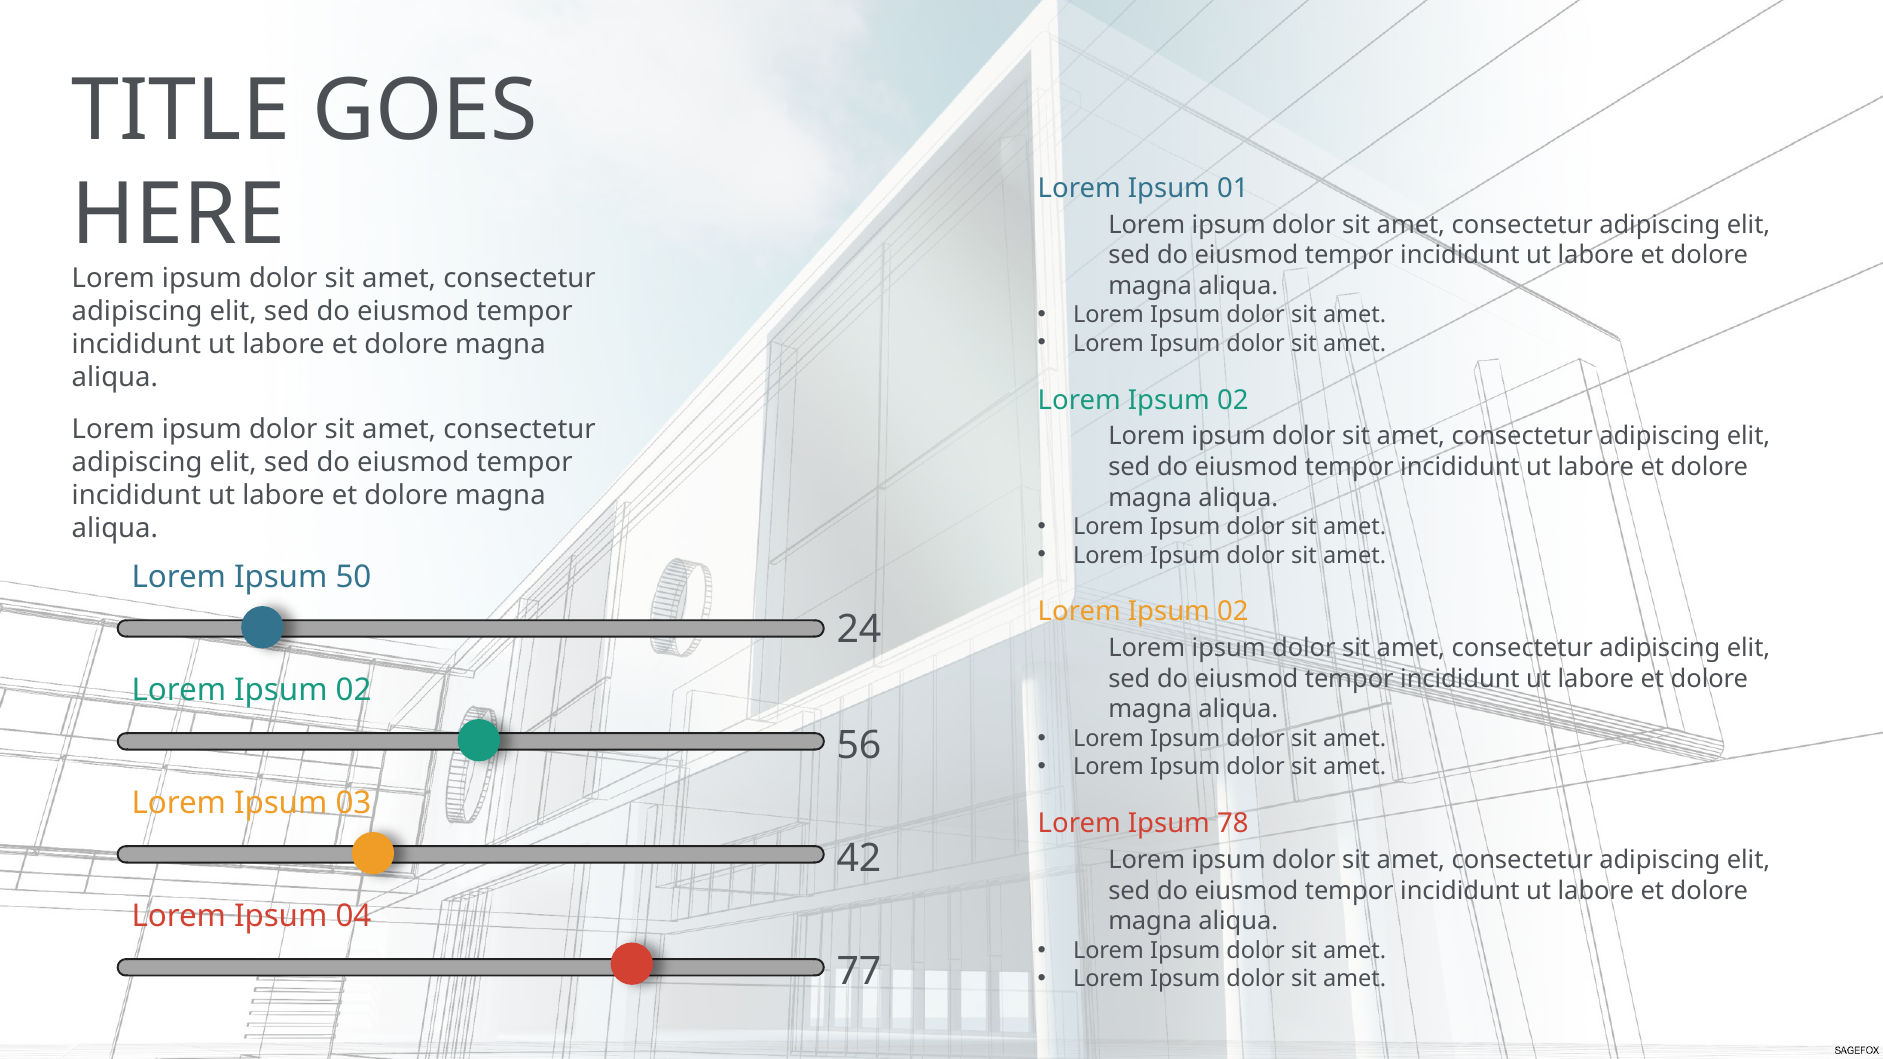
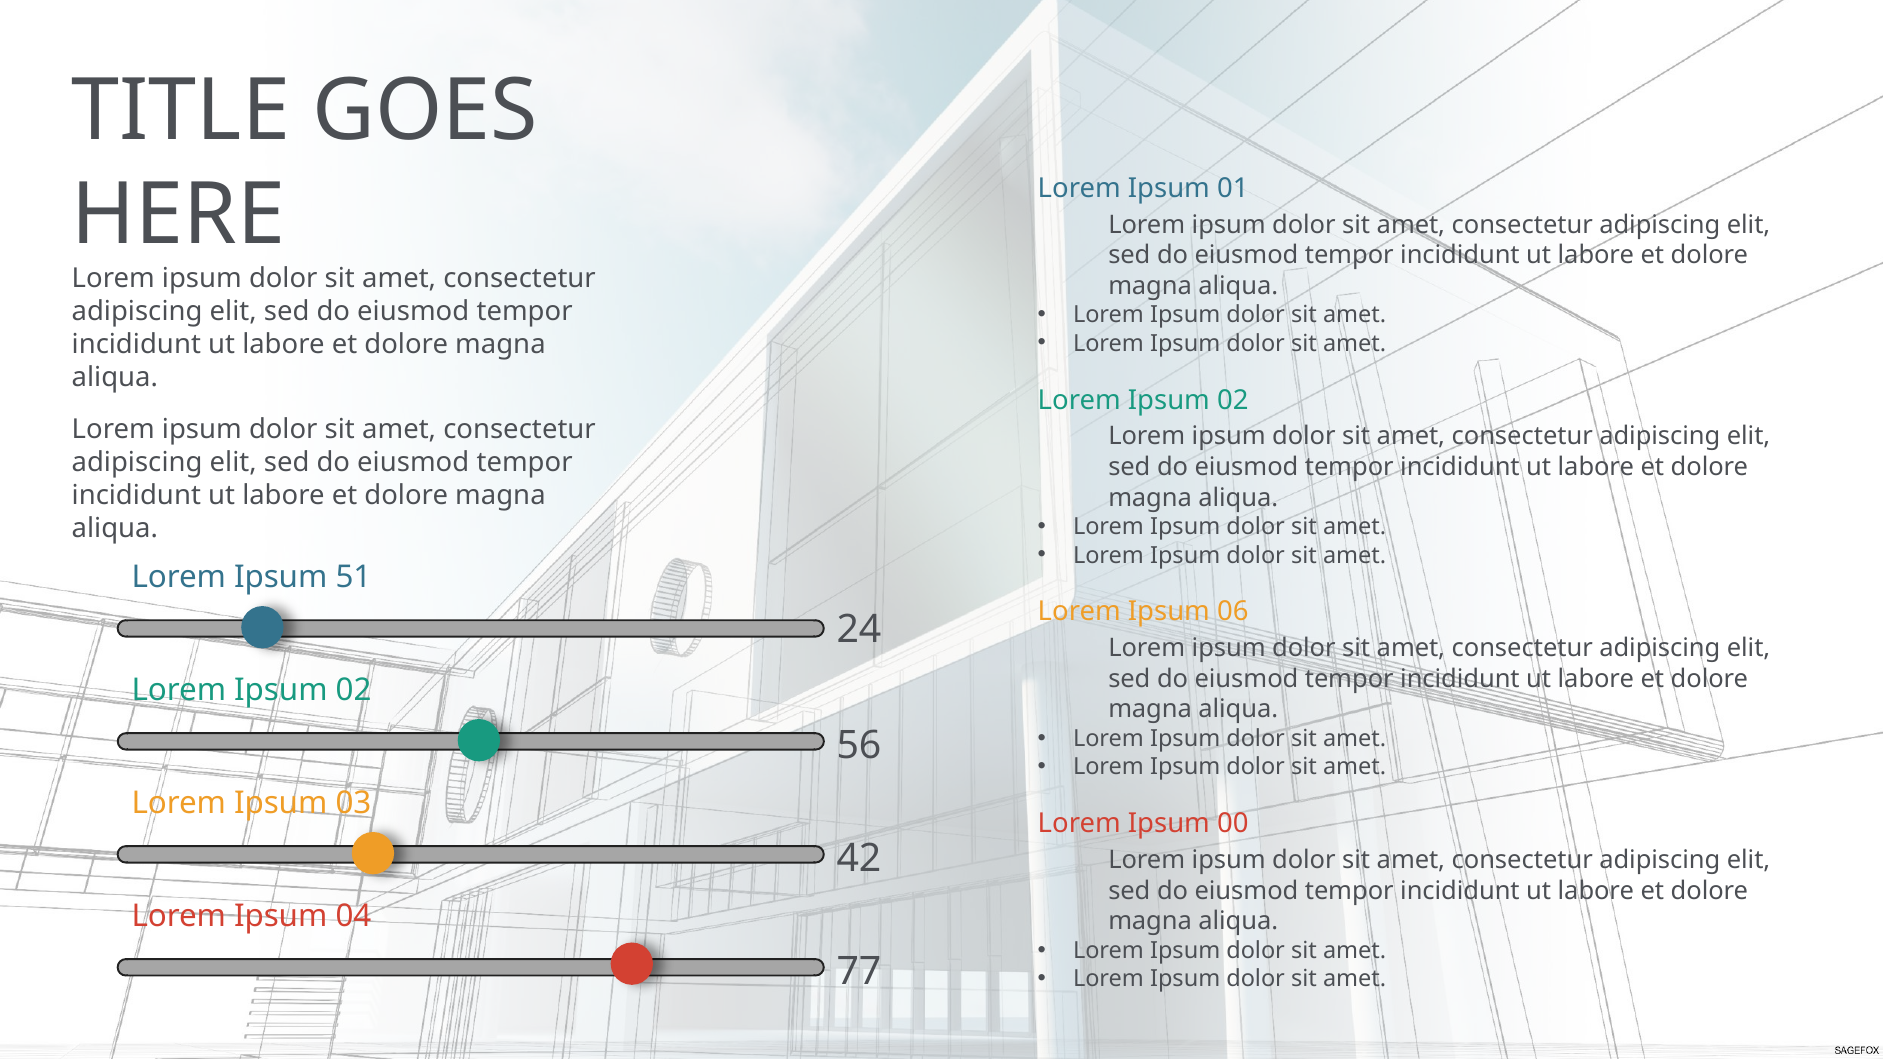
50: 50 -> 51
02 at (1233, 612): 02 -> 06
78: 78 -> 00
